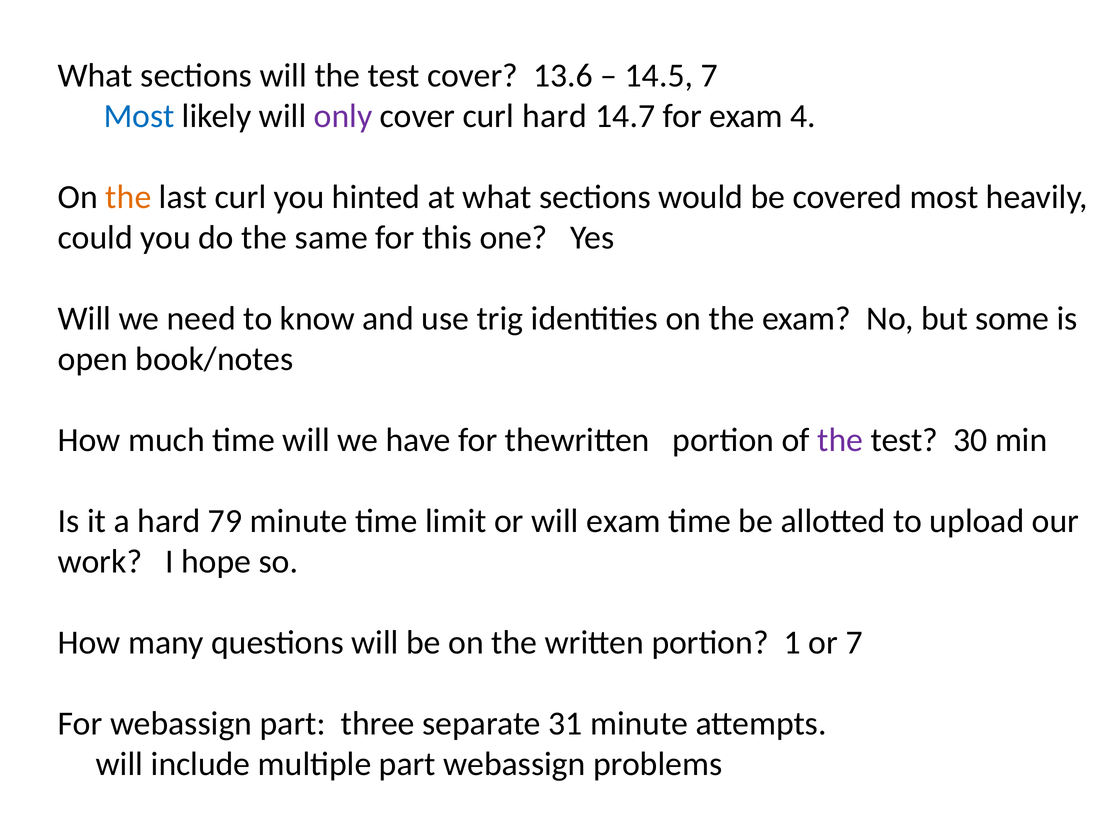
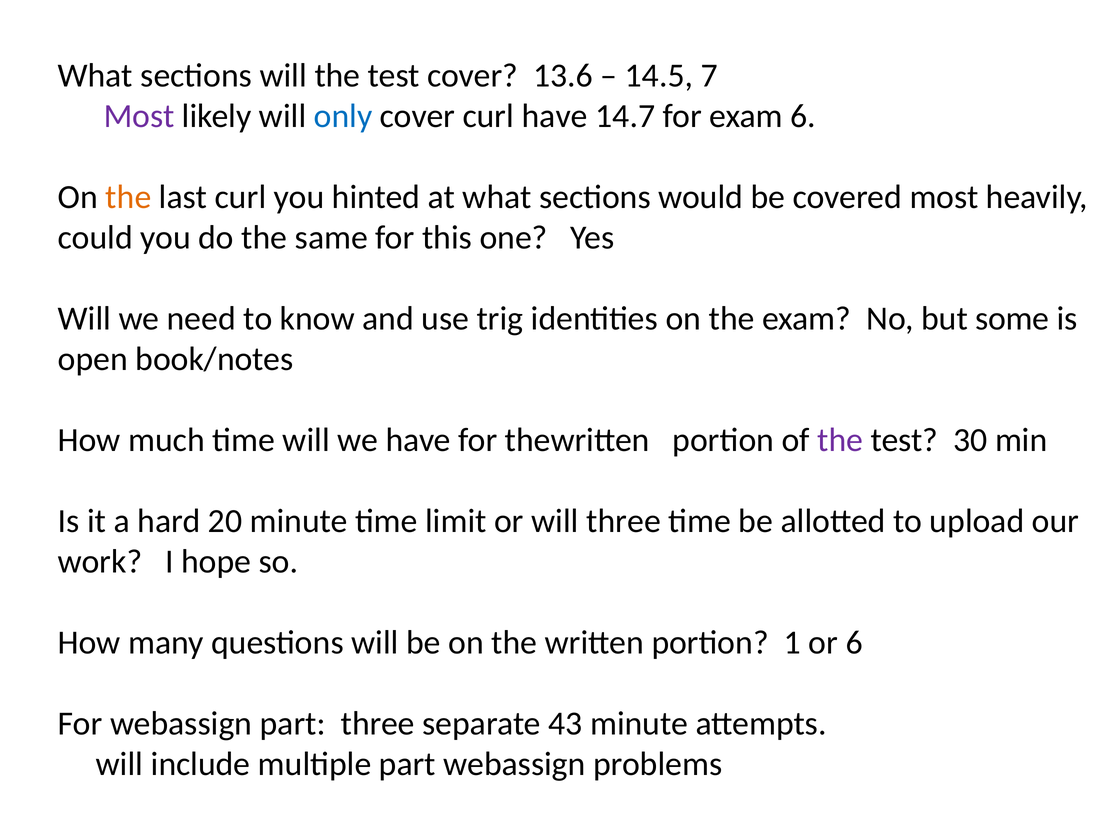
Most at (139, 116) colour: blue -> purple
only colour: purple -> blue
curl hard: hard -> have
exam 4: 4 -> 6
79: 79 -> 20
will exam: exam -> three
or 7: 7 -> 6
31: 31 -> 43
